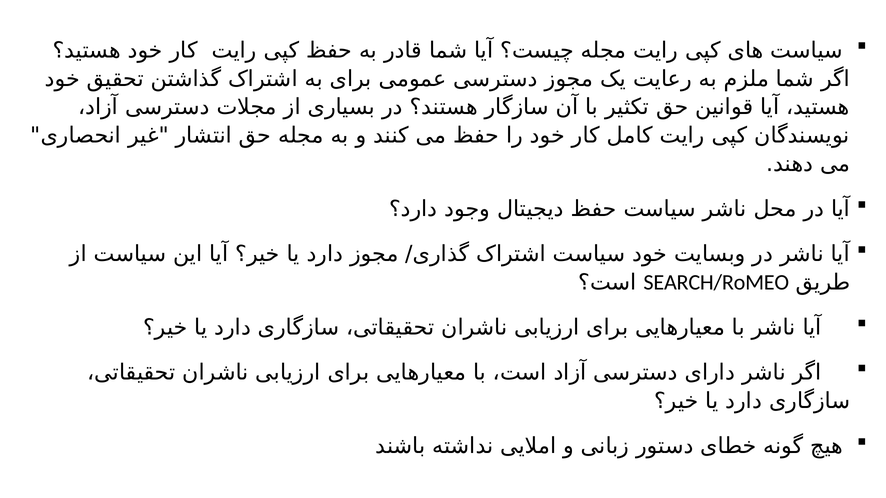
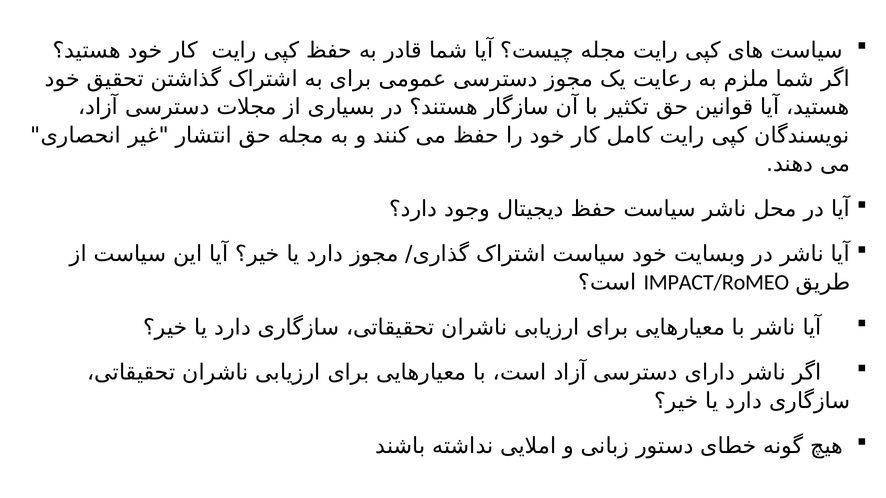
SEARCH/RoMEO: SEARCH/RoMEO -> IMPACT/RoMEO
